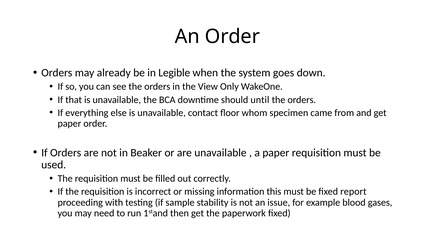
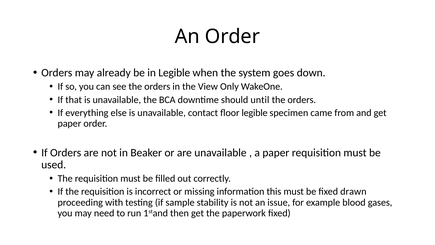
floor whom: whom -> legible
report: report -> drawn
